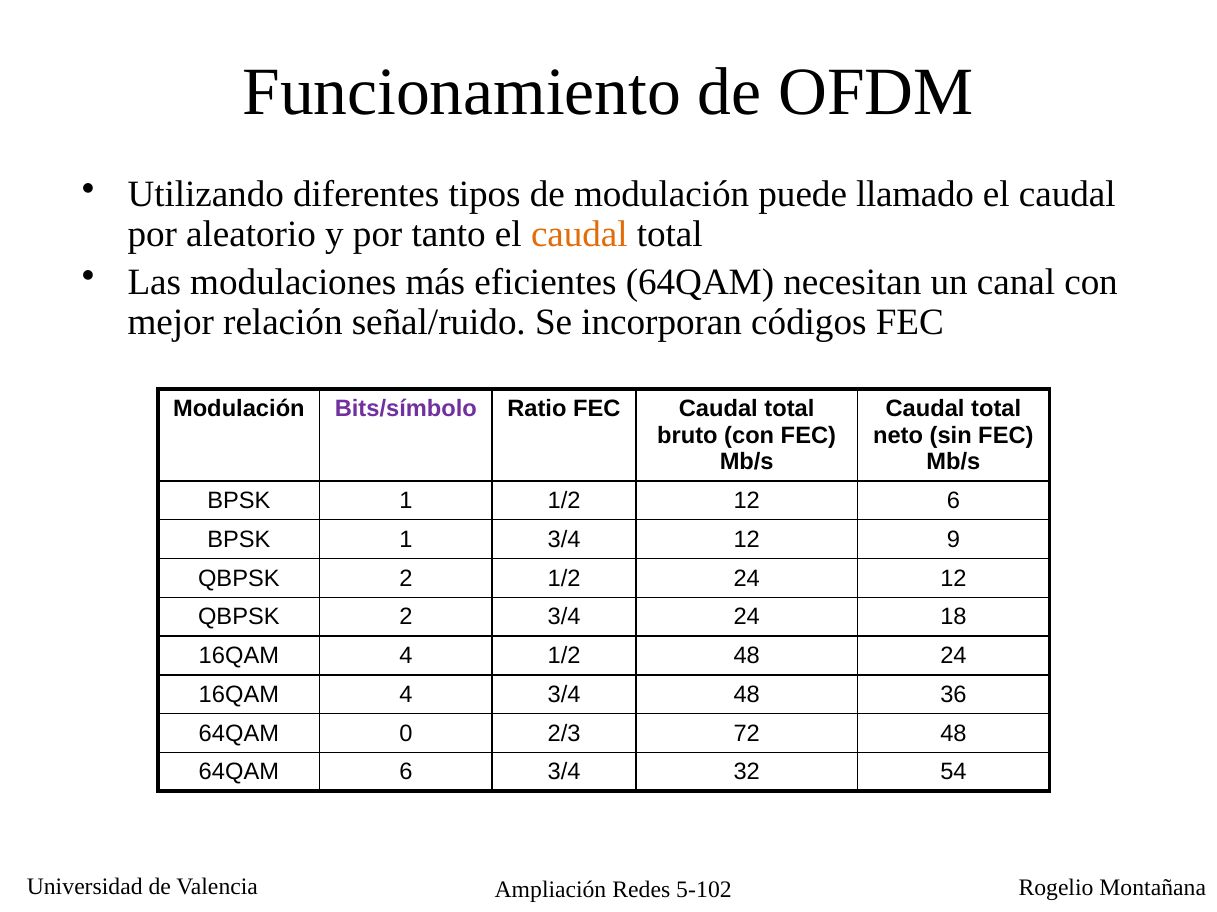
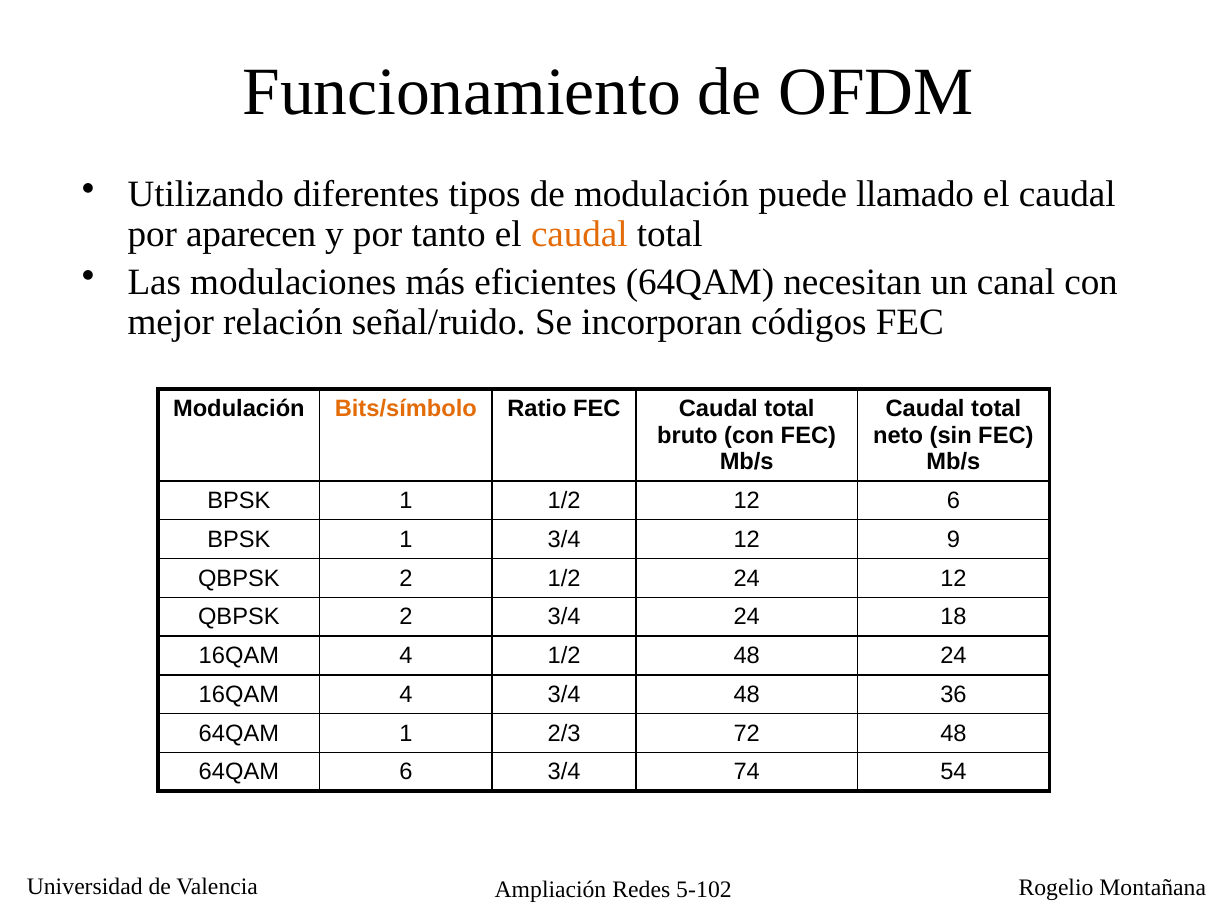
aleatorio: aleatorio -> aparecen
Bits/símbolo colour: purple -> orange
64QAM 0: 0 -> 1
32: 32 -> 74
